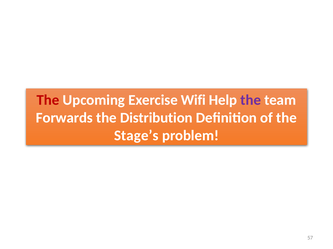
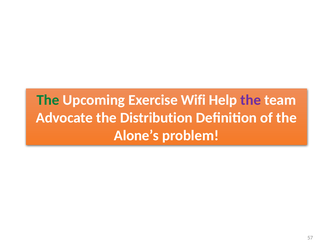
The at (48, 100) colour: red -> green
Forwards: Forwards -> Advocate
Stage’s: Stage’s -> Alone’s
